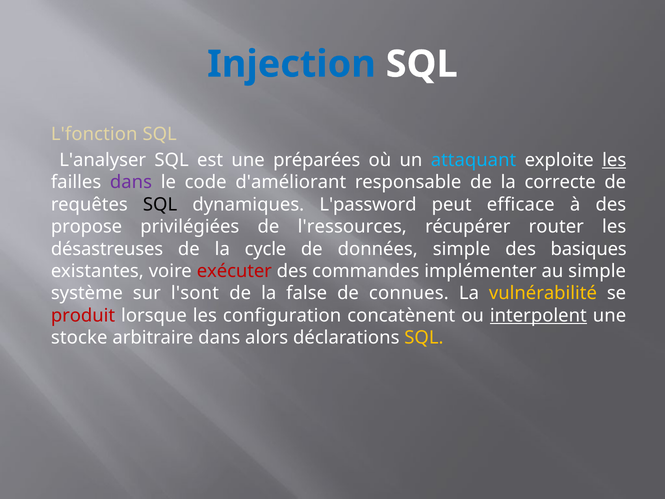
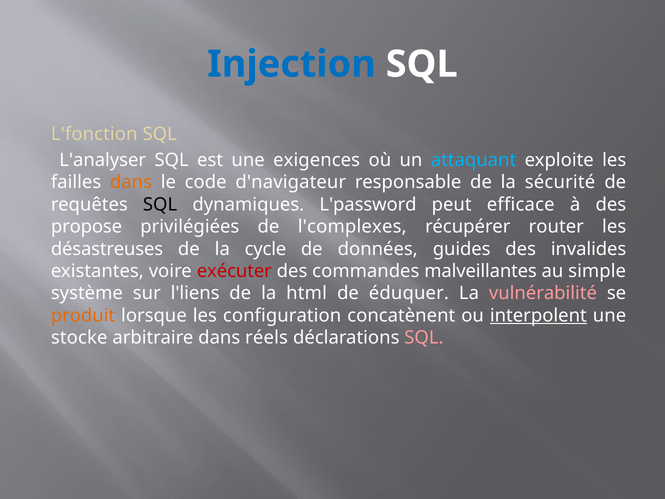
préparées: préparées -> exigences
les at (614, 160) underline: present -> none
dans at (131, 182) colour: purple -> orange
d'améliorant: d'améliorant -> d'navigateur
correcte: correcte -> sécurité
l'ressources: l'ressources -> l'complexes
données simple: simple -> guides
basiques: basiques -> invalides
implémenter: implémenter -> malveillantes
l'sont: l'sont -> l'liens
false: false -> html
connues: connues -> éduquer
vulnérabilité colour: yellow -> pink
produit colour: red -> orange
alors: alors -> réels
SQL at (424, 338) colour: yellow -> pink
